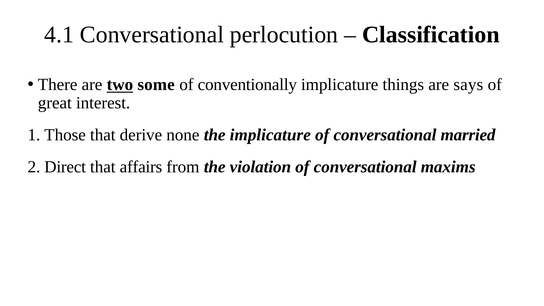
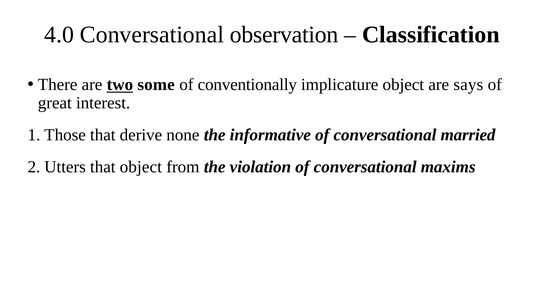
4.1: 4.1 -> 4.0
perlocution: perlocution -> observation
implicature things: things -> object
the implicature: implicature -> informative
Direct: Direct -> Utters
that affairs: affairs -> object
